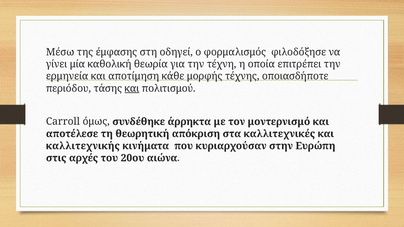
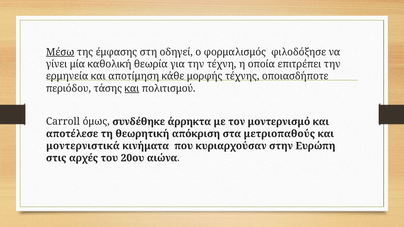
Μέσω underline: none -> present
καλλιτεχνικές: καλλιτεχνικές -> μετριοπαθούς
καλλιτεχνικής: καλλιτεχνικής -> μοντερνιστικά
